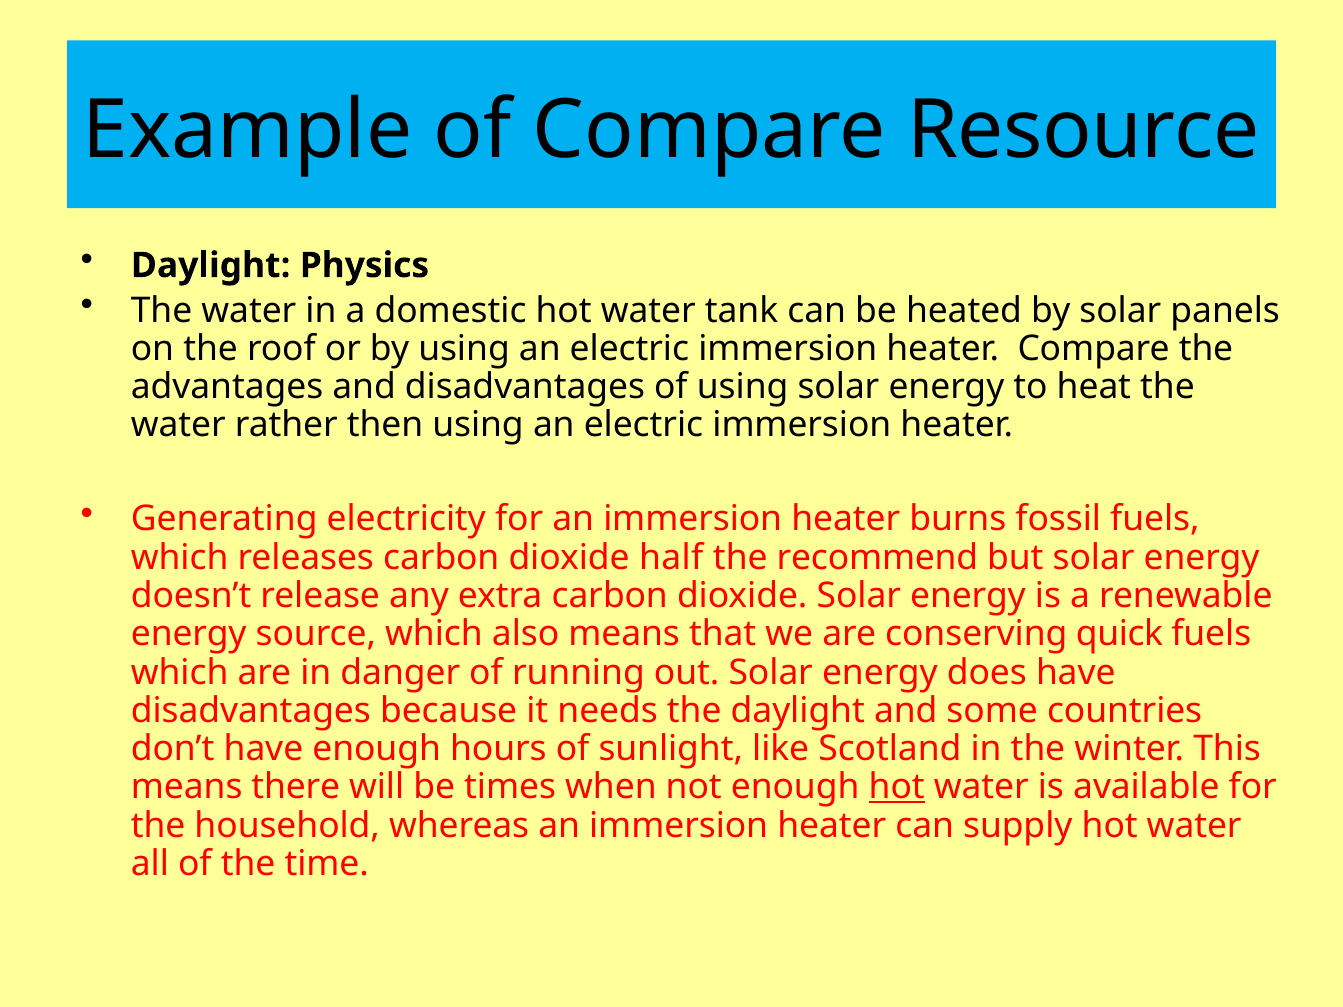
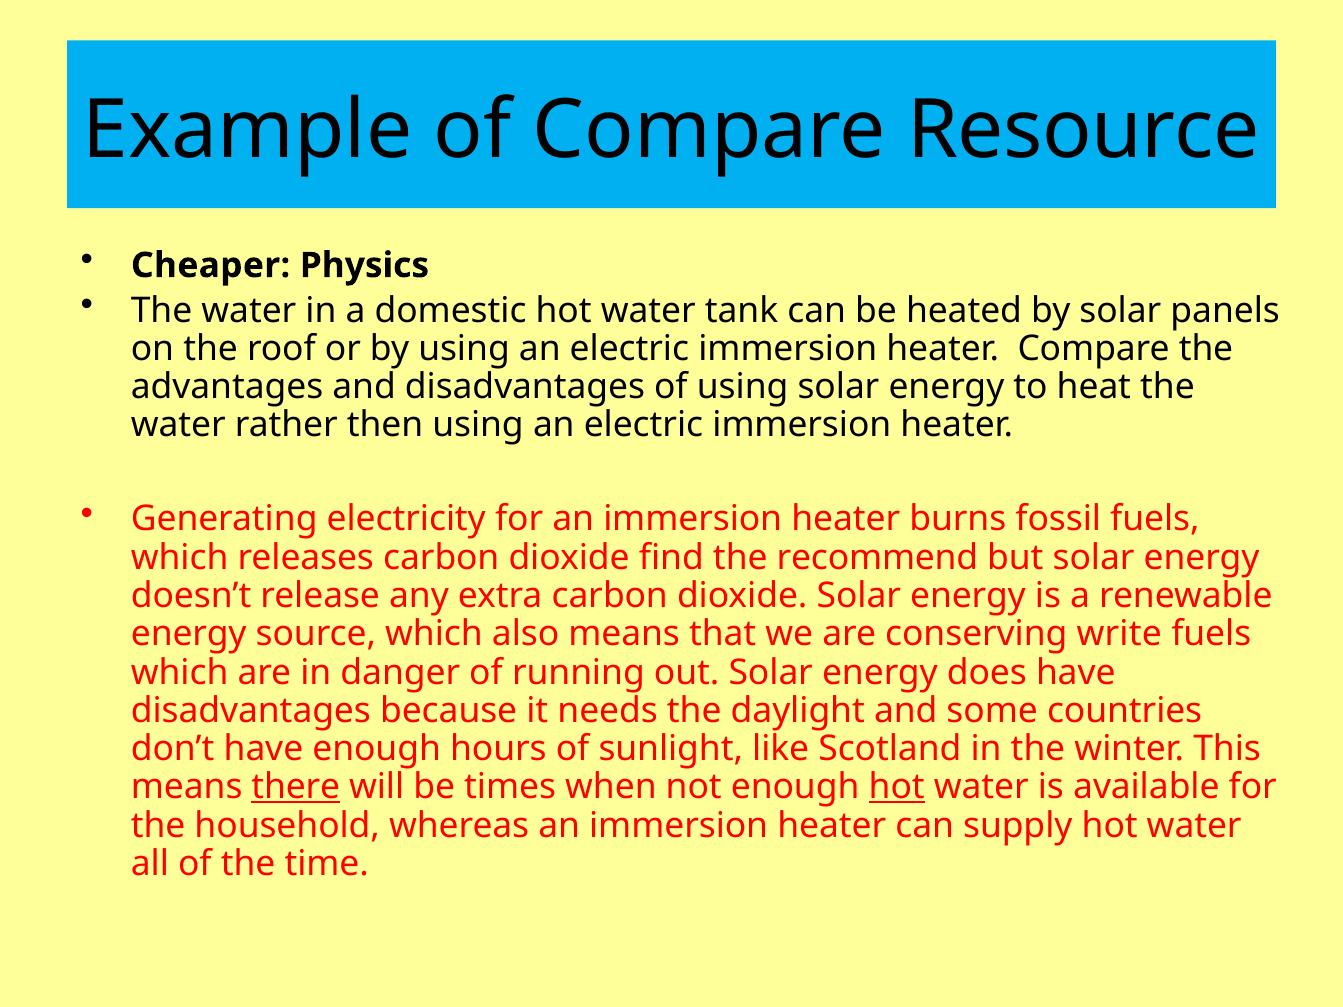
Daylight at (211, 265): Daylight -> Cheaper
half: half -> find
quick: quick -> write
there underline: none -> present
